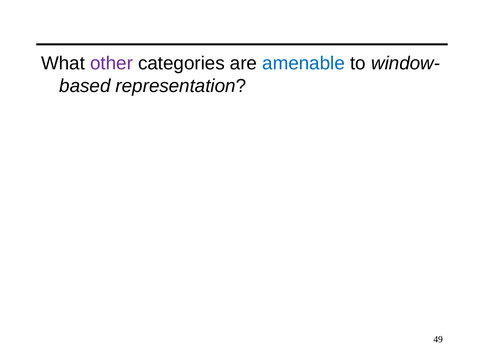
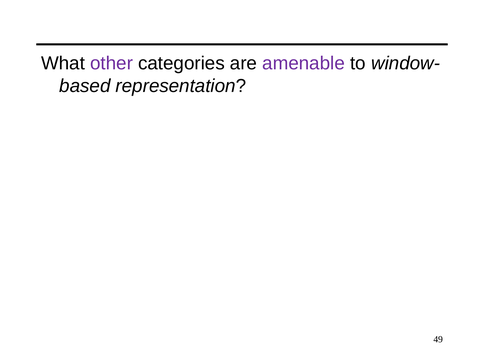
amenable colour: blue -> purple
